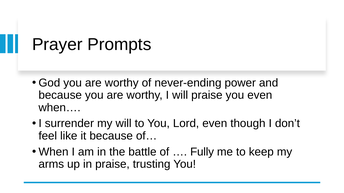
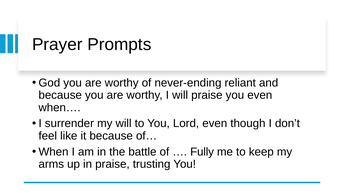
power: power -> reliant
